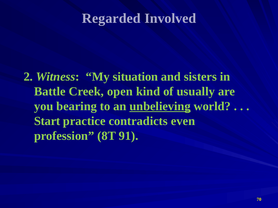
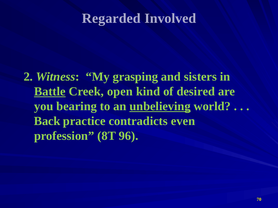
situation: situation -> grasping
Battle underline: none -> present
usually: usually -> desired
Start: Start -> Back
91: 91 -> 96
